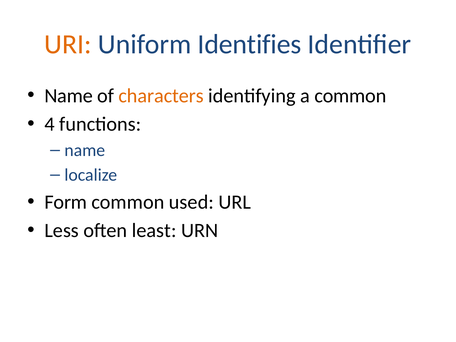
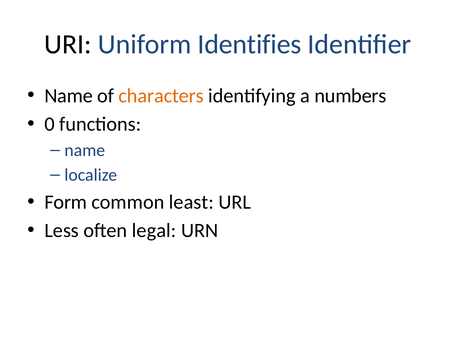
URI colour: orange -> black
a common: common -> numbers
4: 4 -> 0
used: used -> least
least: least -> legal
